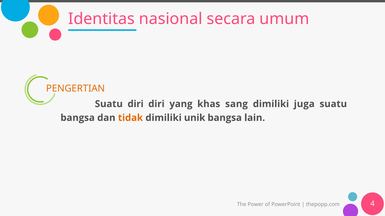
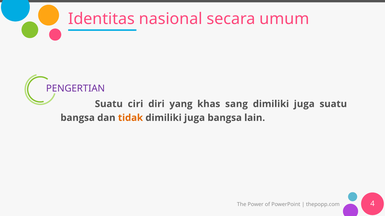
PENGERTIAN colour: orange -> purple
Suatu diri: diri -> ciri
unik at (195, 118): unik -> juga
